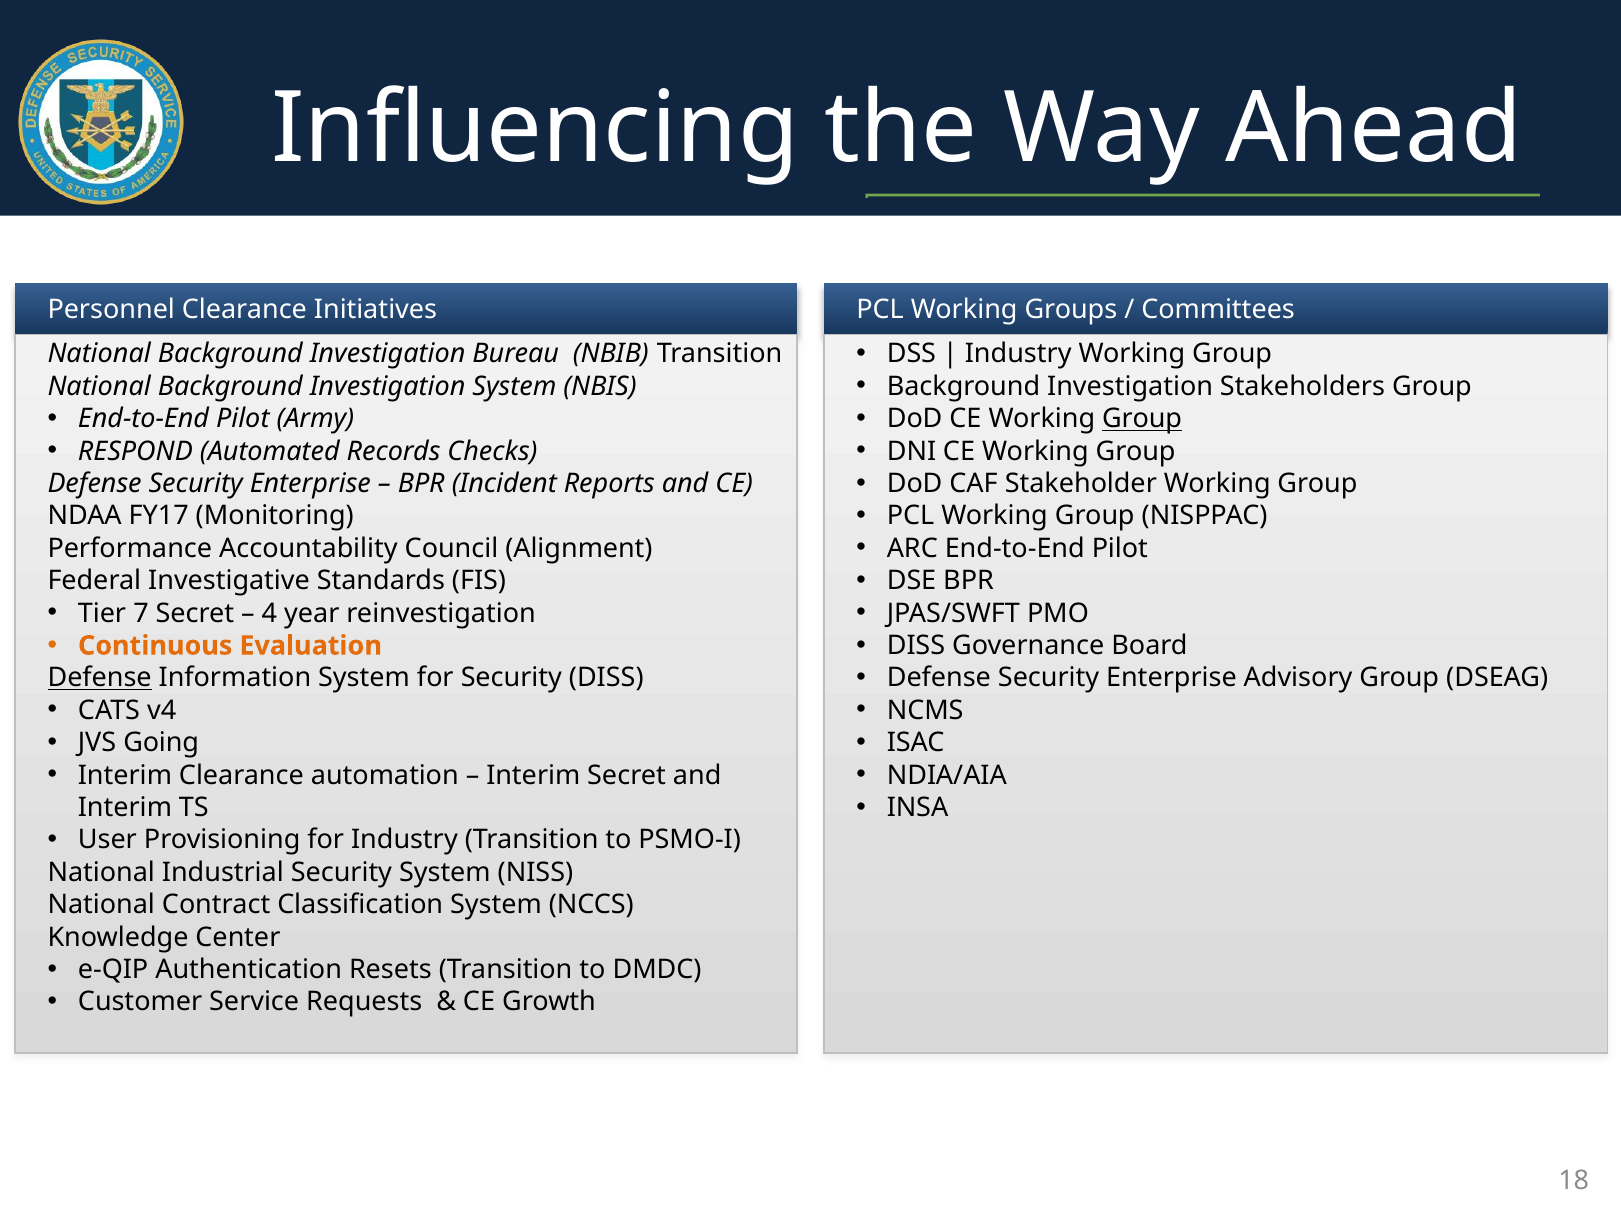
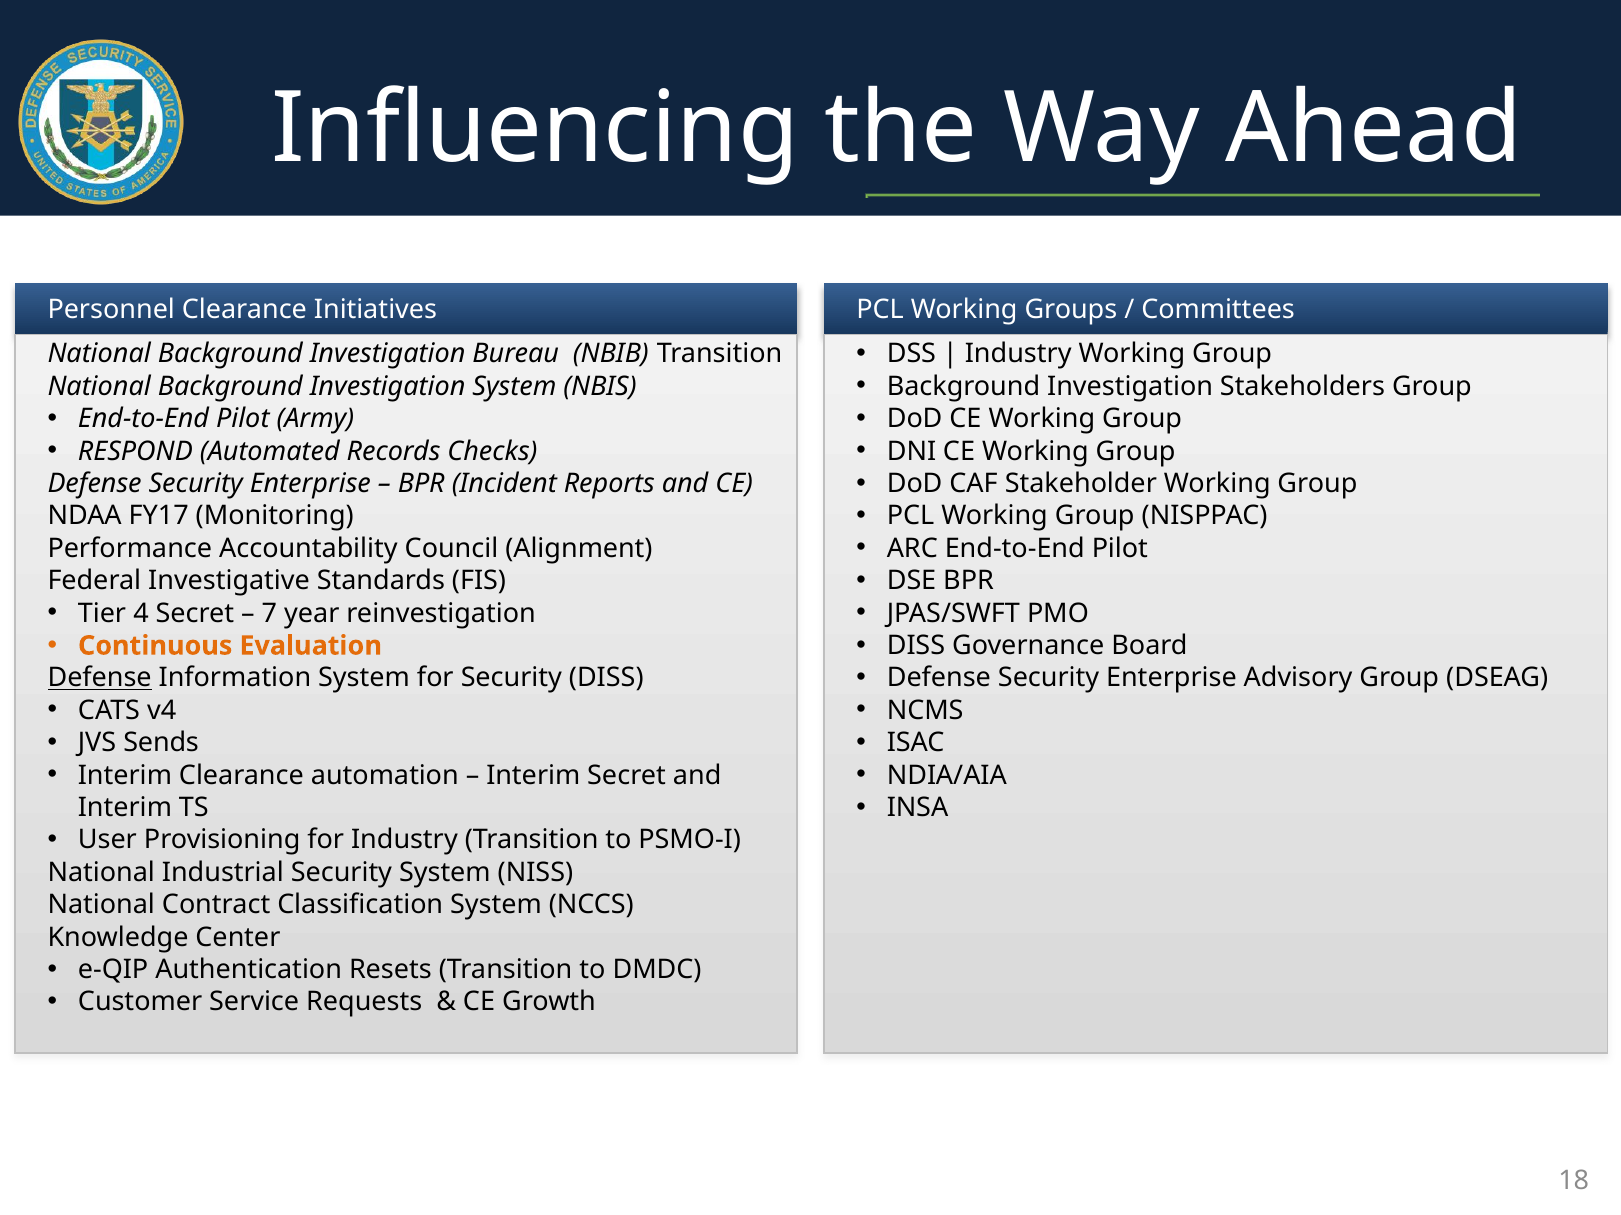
Group at (1142, 419) underline: present -> none
7: 7 -> 4
4: 4 -> 7
Going: Going -> Sends
